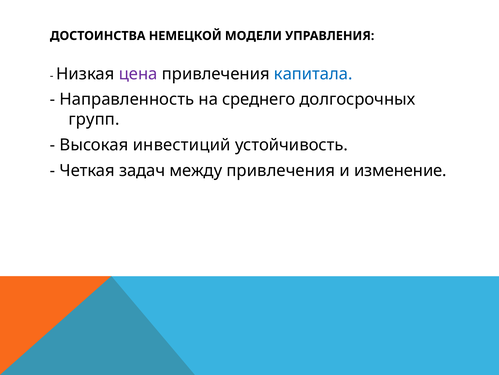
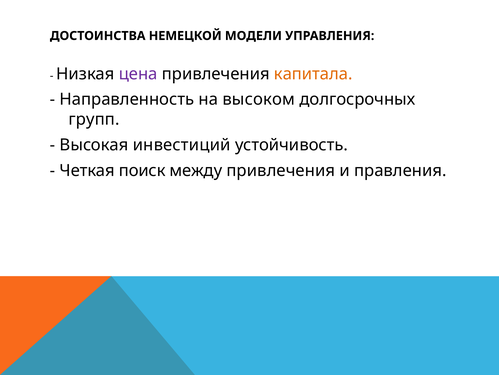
капитала colour: blue -> orange
среднего: среднего -> высоком
задач: задач -> поиск
изменение: изменение -> правления
